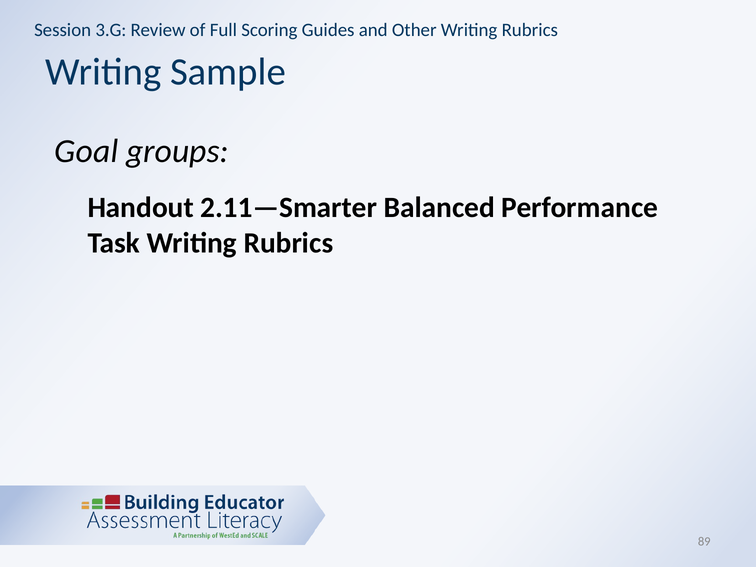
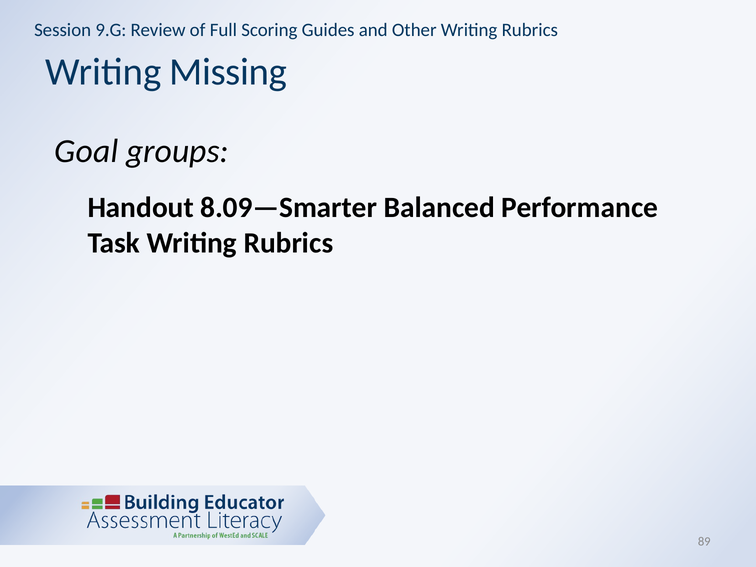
3.G: 3.G -> 9.G
Sample: Sample -> Missing
2.11—Smarter: 2.11—Smarter -> 8.09—Smarter
